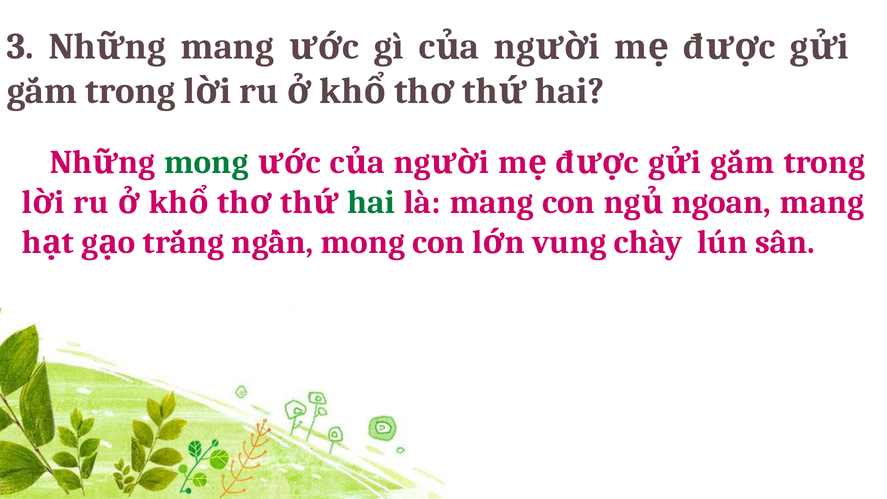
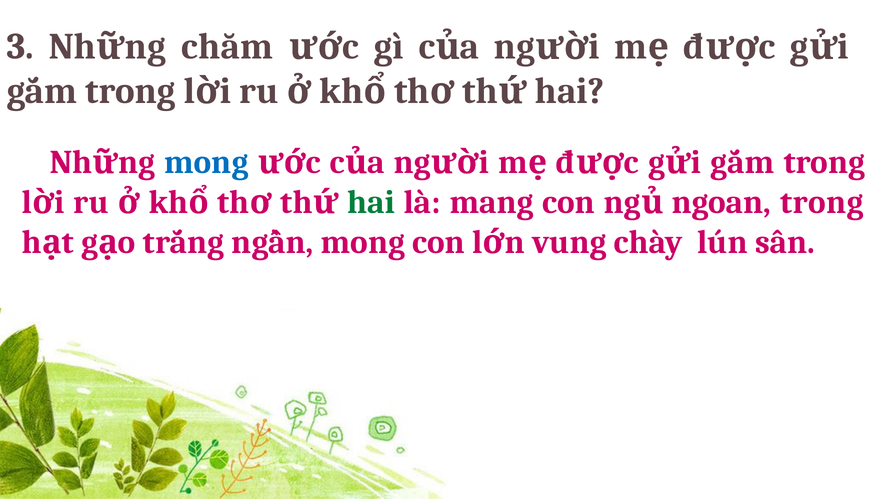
mang at (227, 47): mang -> chăm
mong at (206, 162) colour: green -> blue
ngoan mang: mang -> trong
